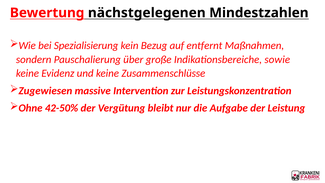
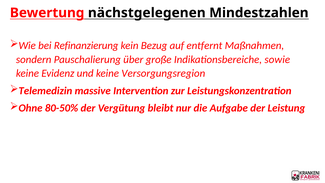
Spezialisierung: Spezialisierung -> Refinanzierung
Zusammenschlüsse: Zusammenschlüsse -> Versorgungsregion
Zugewiesen: Zugewiesen -> Telemedizin
42-50%: 42-50% -> 80-50%
